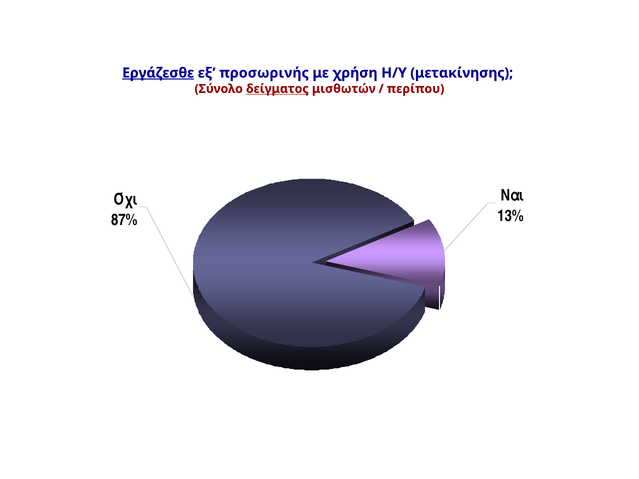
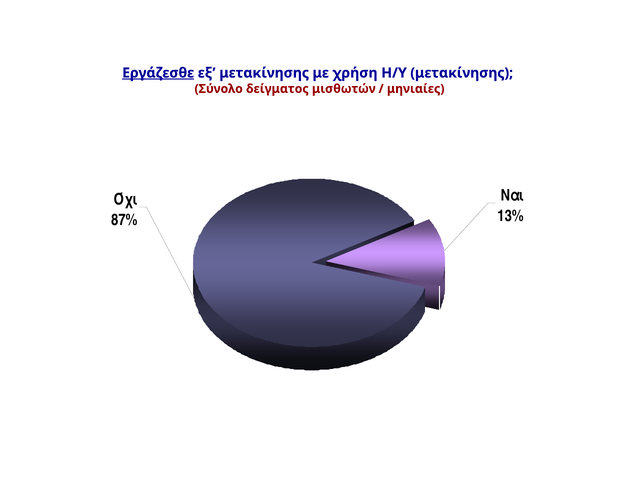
εξ προσωρινής: προσωρινής -> μετακίνησης
δείγματος underline: present -> none
περίπου: περίπου -> μηνιαίες
